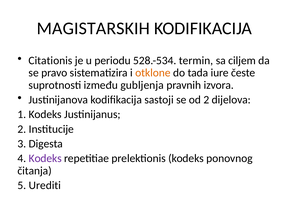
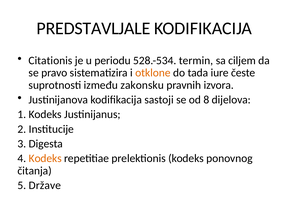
MAGISTARSKIH: MAGISTARSKIH -> PREDSTAVLJALE
gubljenja: gubljenja -> zakonsku
od 2: 2 -> 8
Kodeks at (45, 158) colour: purple -> orange
Urediti: Urediti -> Države
